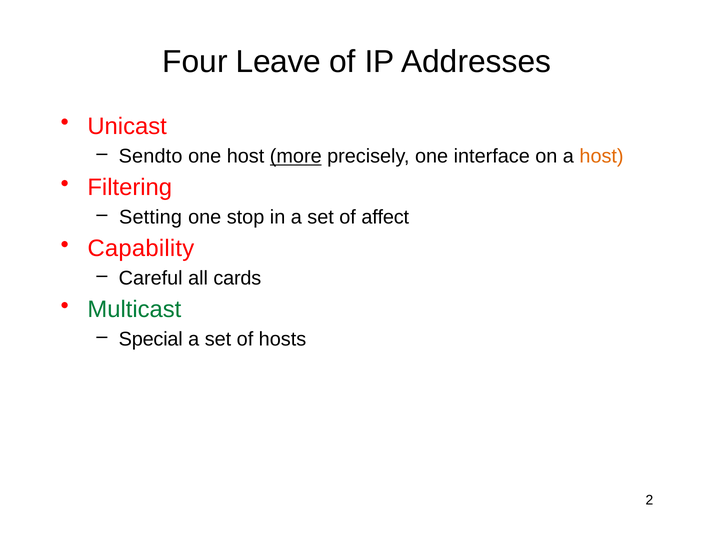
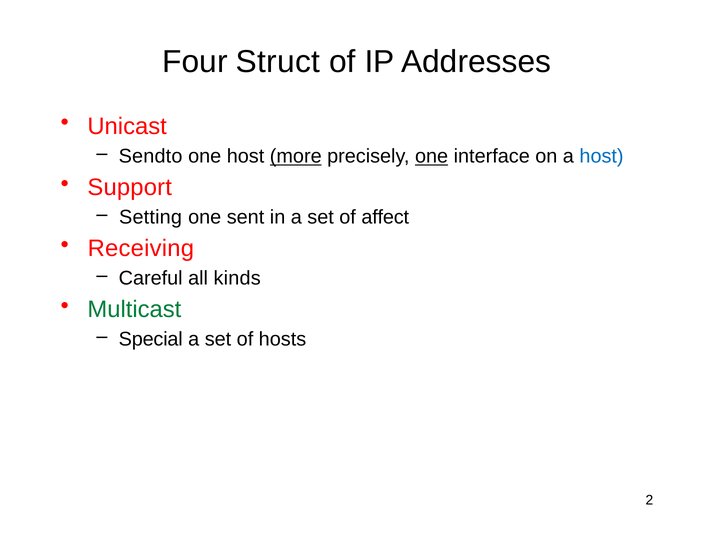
Leave: Leave -> Struct
one at (432, 156) underline: none -> present
host at (602, 156) colour: orange -> blue
Filtering: Filtering -> Support
stop: stop -> sent
Capability: Capability -> Receiving
cards: cards -> kinds
